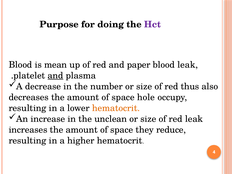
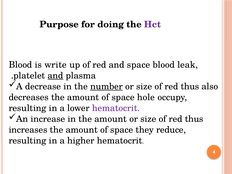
mean: mean -> write
and paper: paper -> space
number underline: none -> present
hematocrit at (116, 108) colour: orange -> purple
in the unclean: unclean -> amount
leak at (194, 119): leak -> thus
